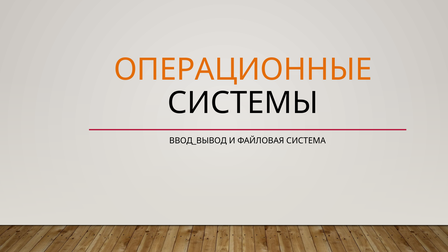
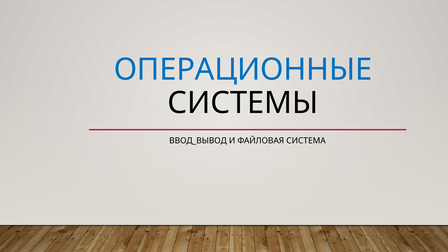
ОПЕРАЦИОННЫЕ colour: orange -> blue
